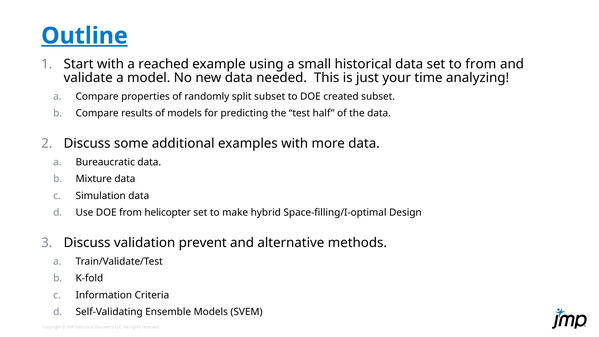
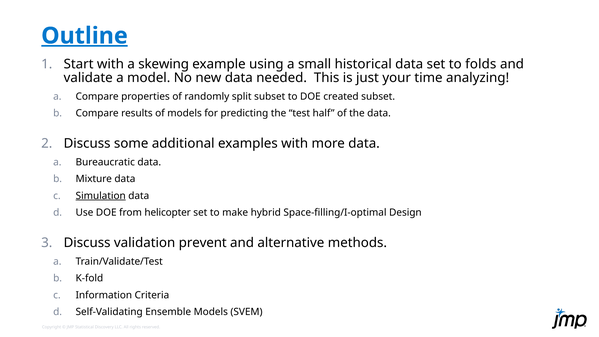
reached: reached -> skewing
to from: from -> folds
Simulation underline: none -> present
